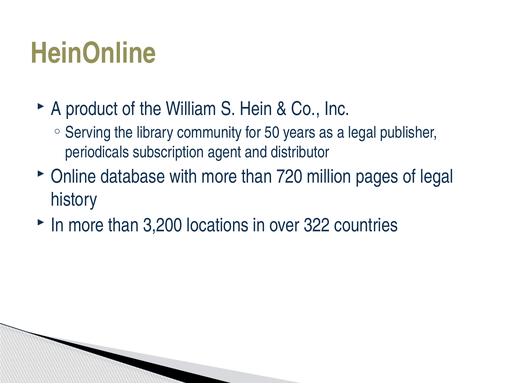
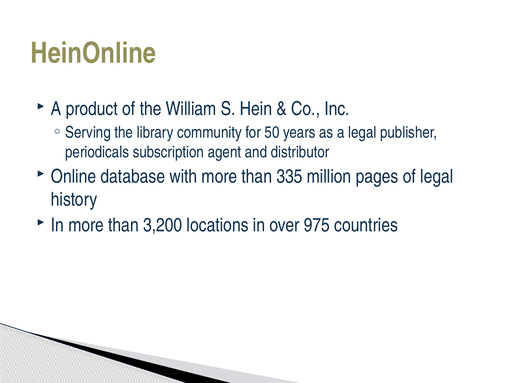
720: 720 -> 335
322: 322 -> 975
